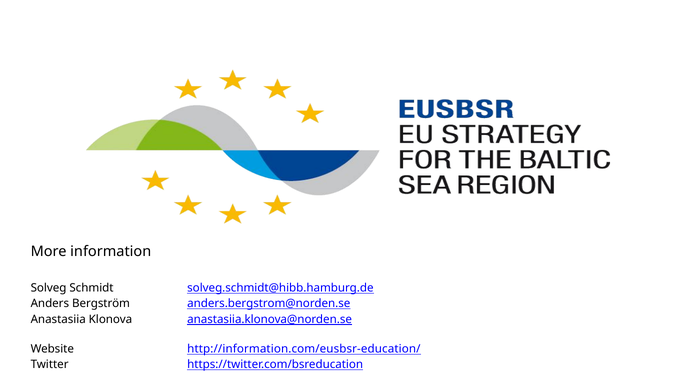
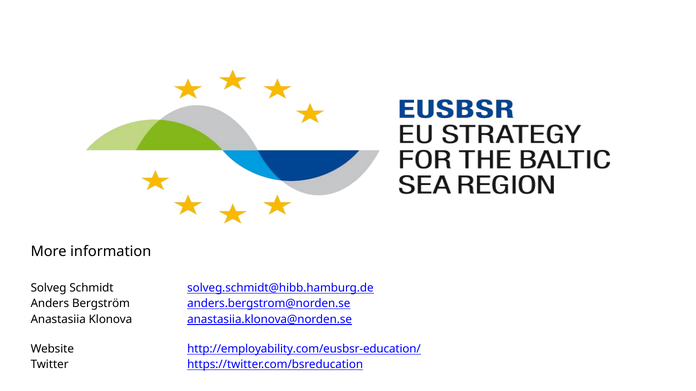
http://information.com/eusbsr-education/: http://information.com/eusbsr-education/ -> http://employability.com/eusbsr-education/
